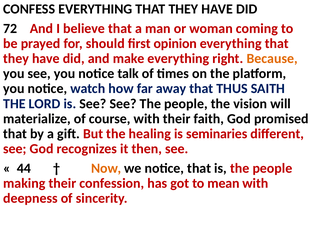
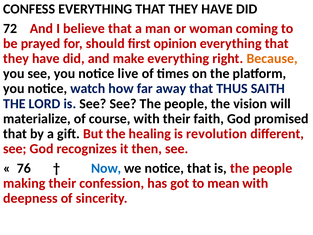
talk: talk -> live
seminaries: seminaries -> revolution
44: 44 -> 76
Now colour: orange -> blue
